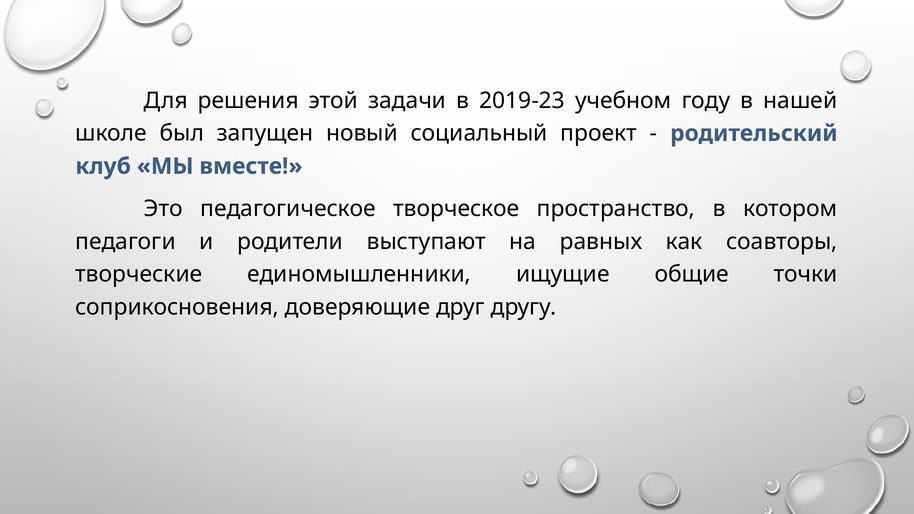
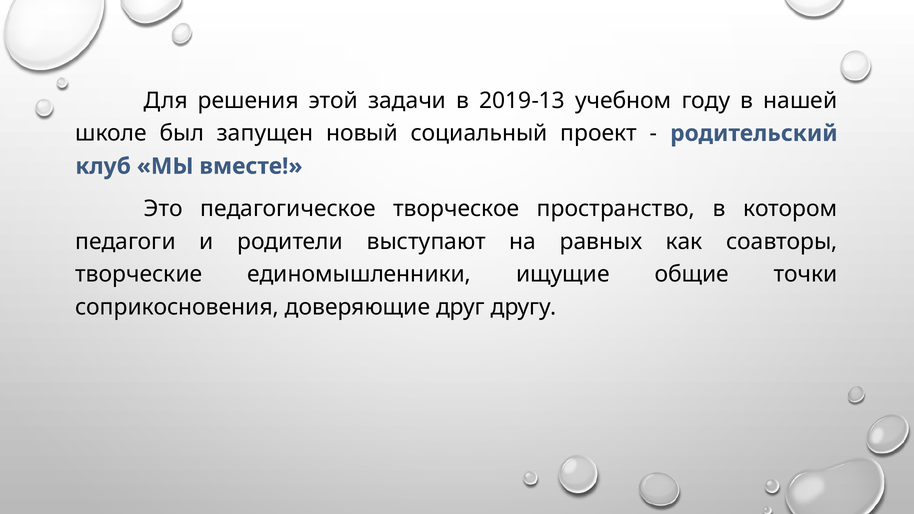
2019-23: 2019-23 -> 2019-13
